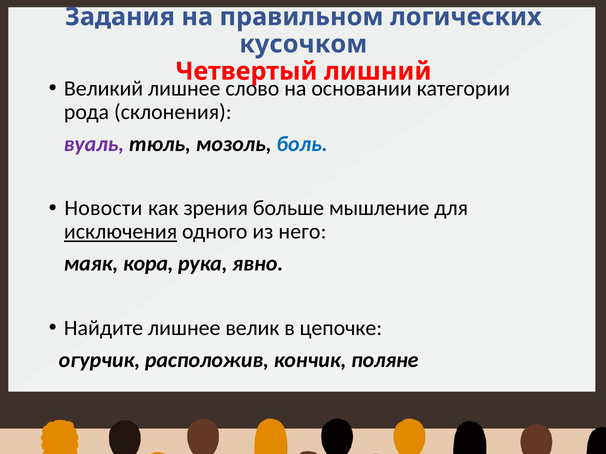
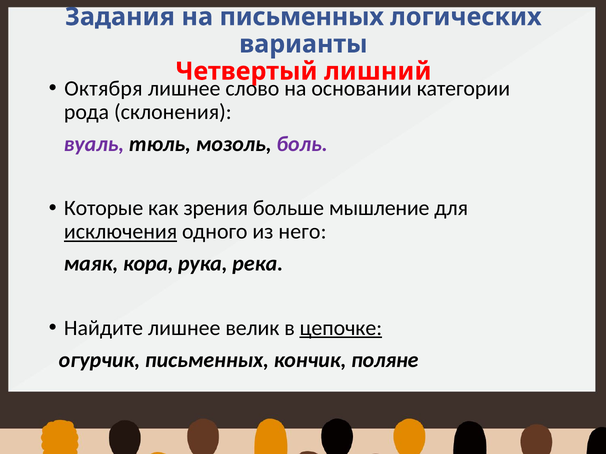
на правильном: правильном -> письменных
кусочком: кусочком -> варианты
Великий: Великий -> Октября
боль colour: blue -> purple
Новости: Новости -> Которые
явно: явно -> река
цепочке underline: none -> present
огурчик расположив: расположив -> письменных
